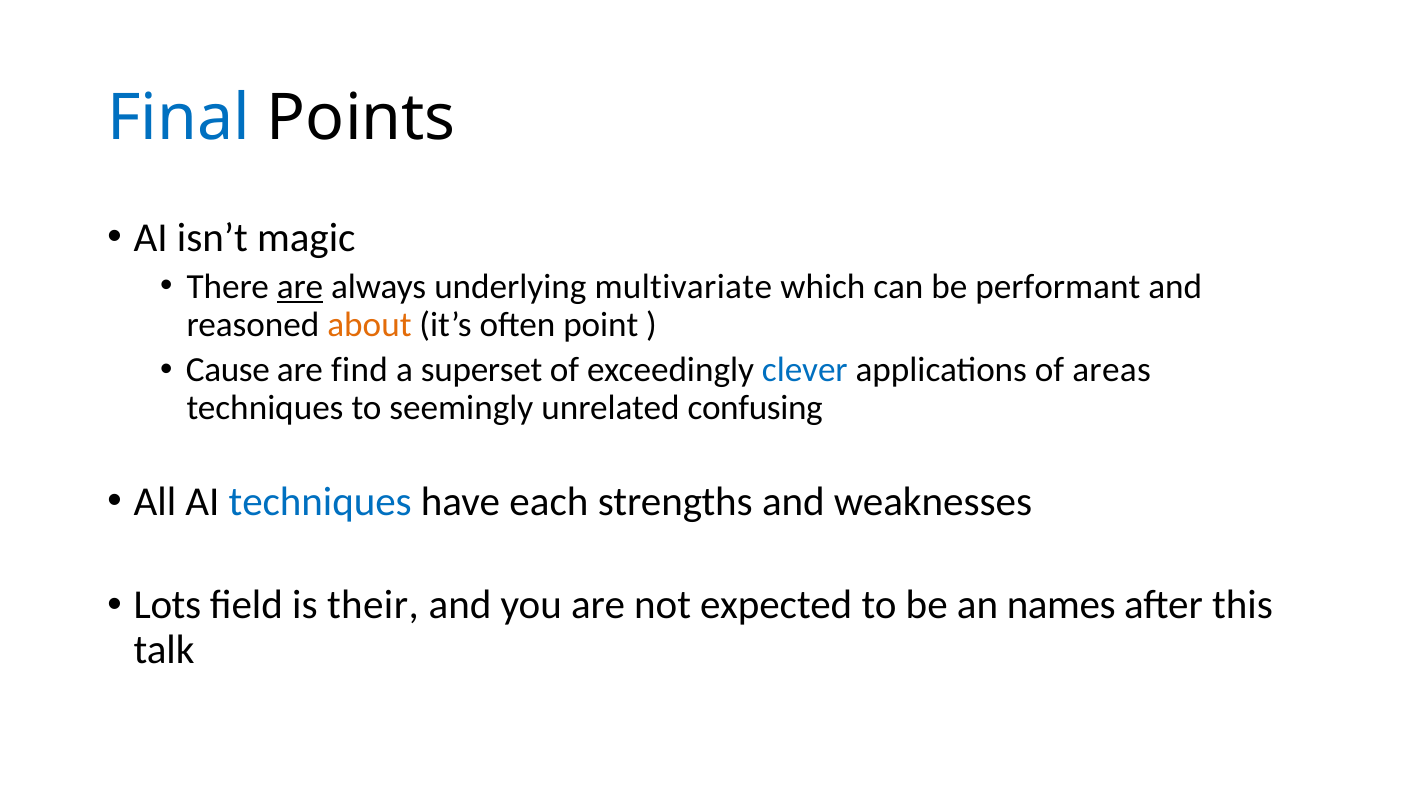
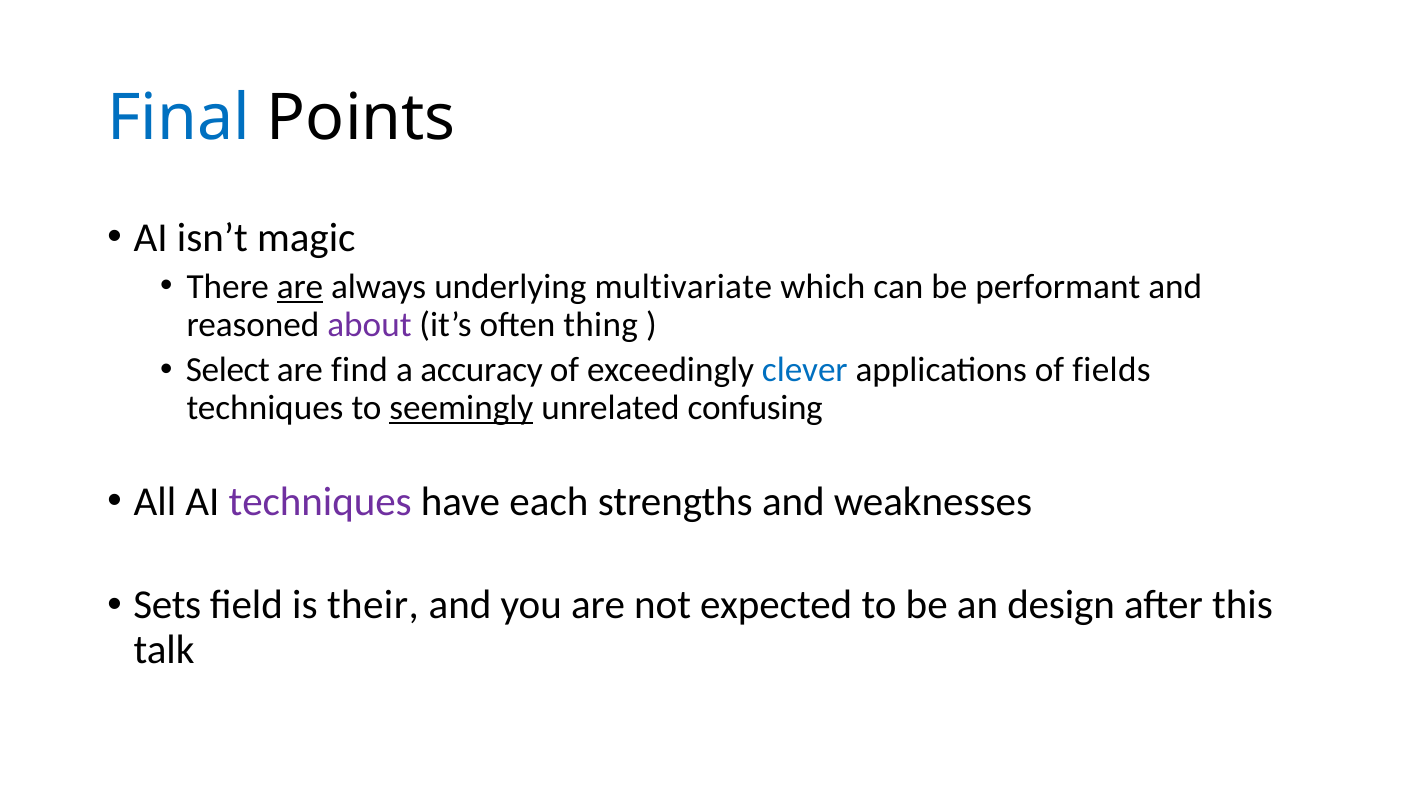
about colour: orange -> purple
point: point -> thing
Cause: Cause -> Select
superset: superset -> accuracy
areas: areas -> fields
seemingly underline: none -> present
techniques at (320, 502) colour: blue -> purple
Lots: Lots -> Sets
names: names -> design
